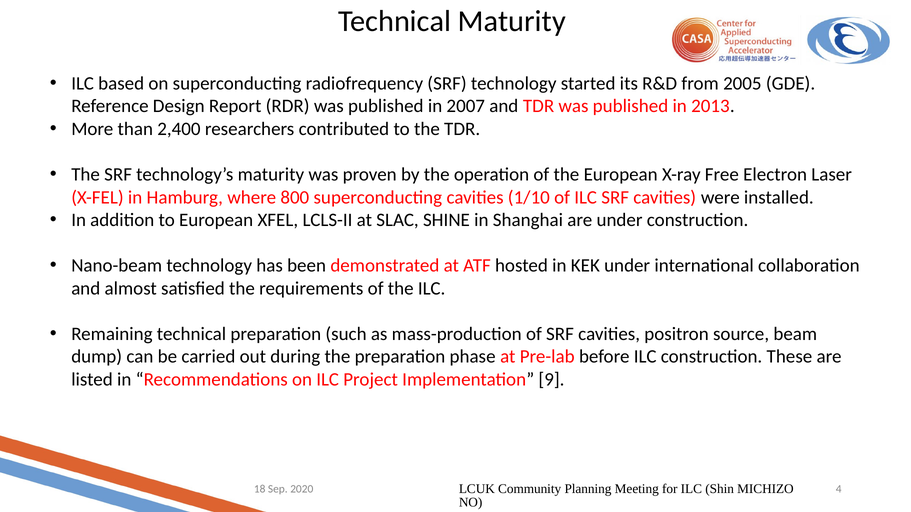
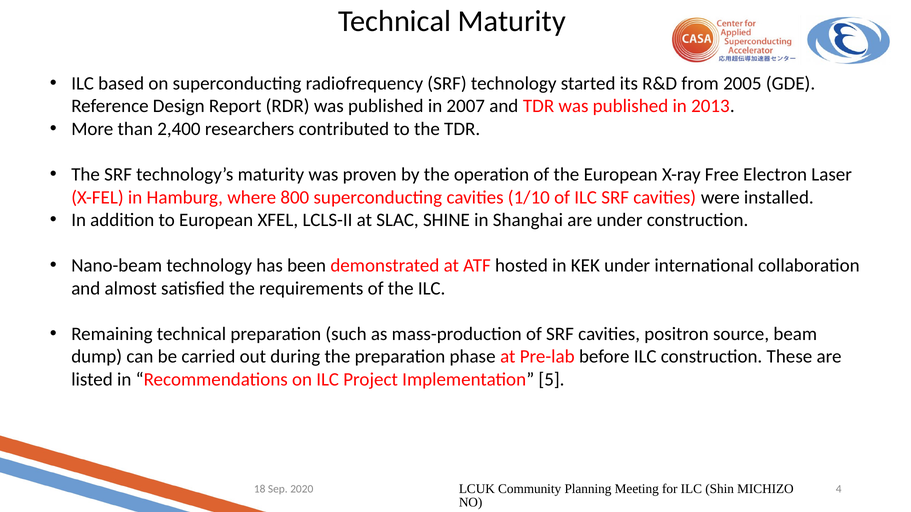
9: 9 -> 5
